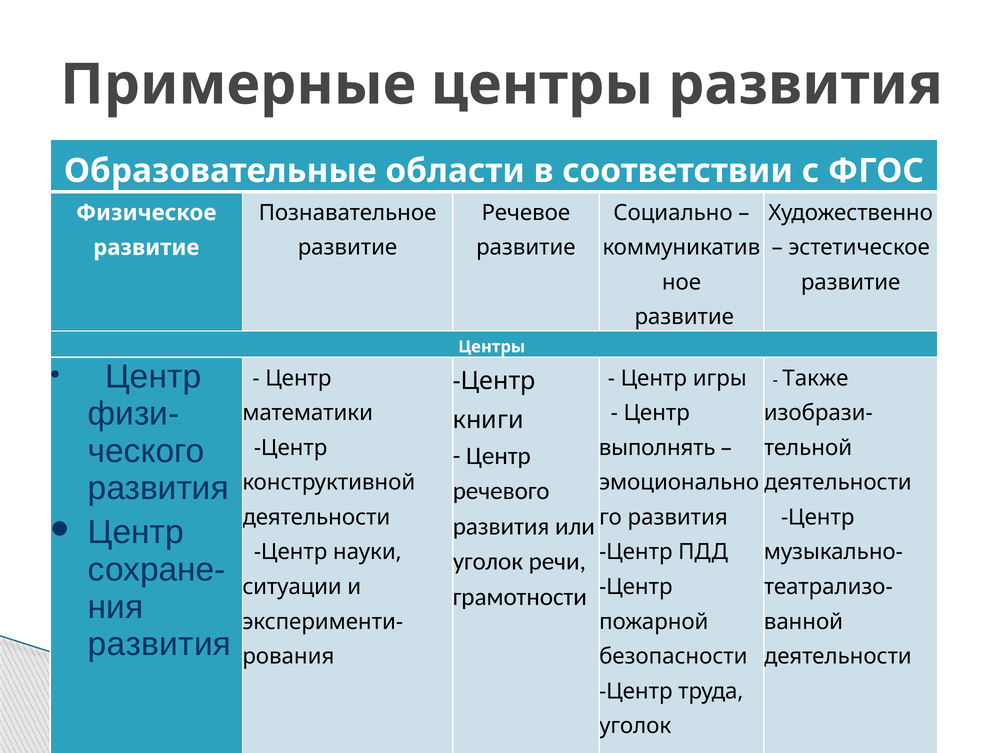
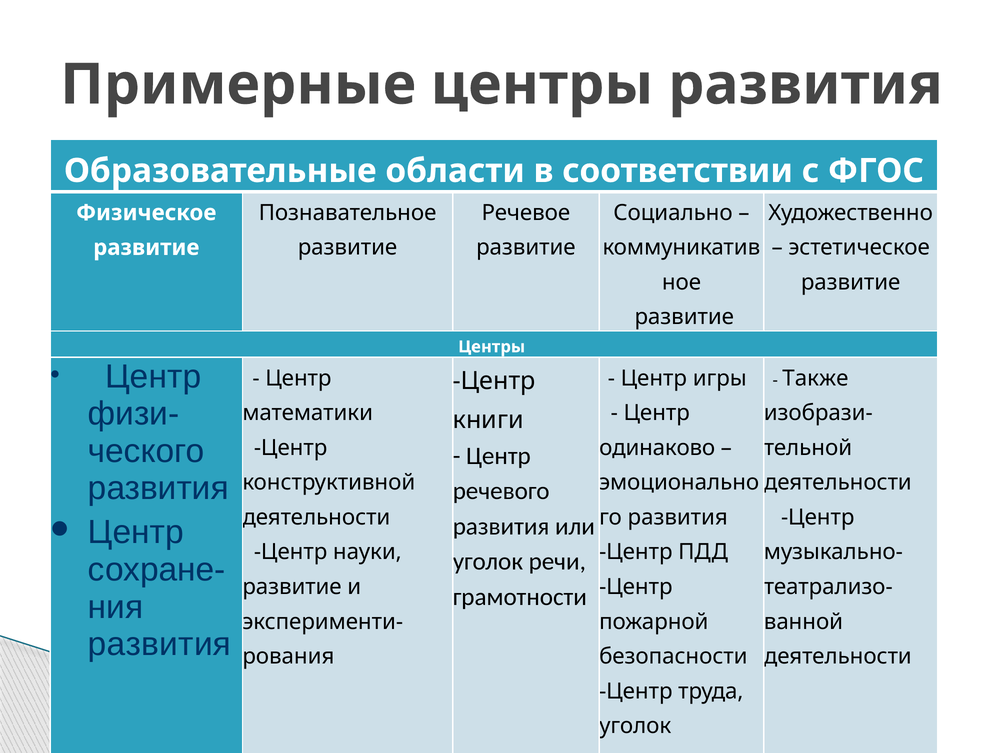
выполнять: выполнять -> одинаково
ситуации at (292, 587): ситуации -> развитие
